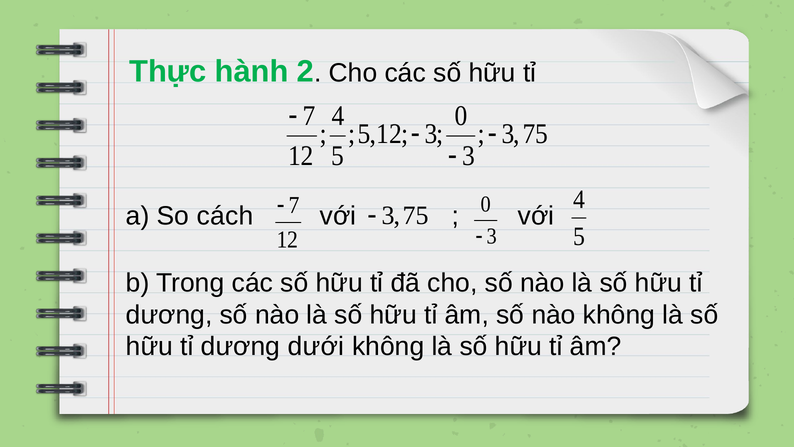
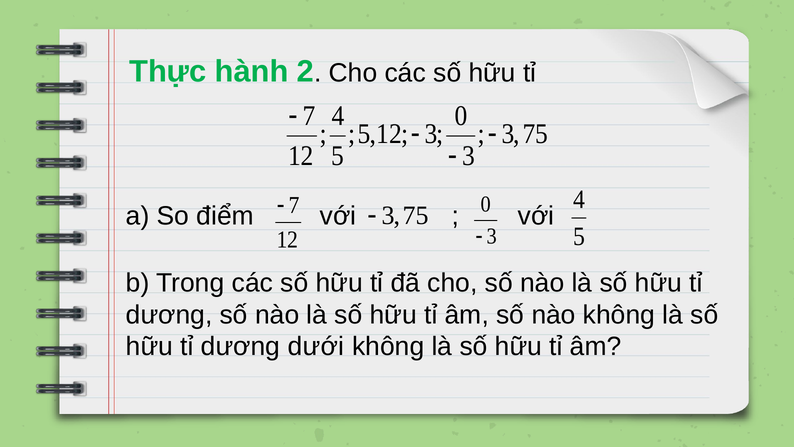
cách: cách -> điểm
